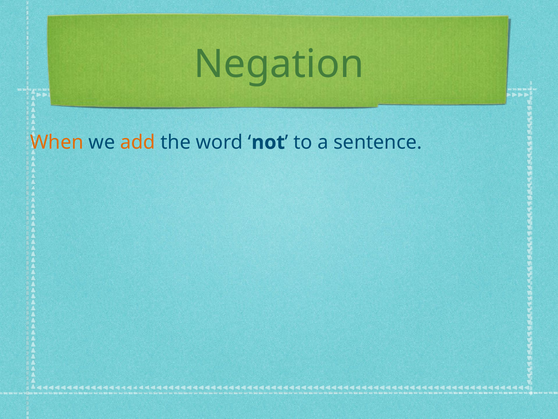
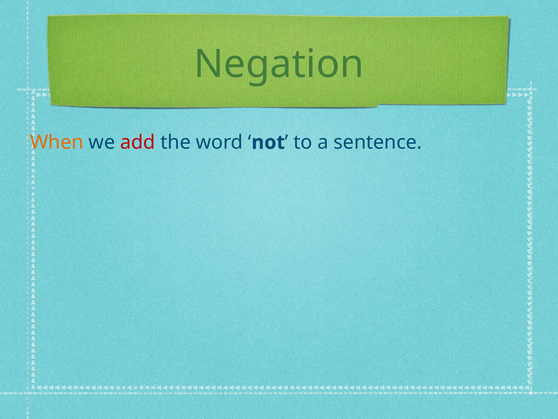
add colour: orange -> red
